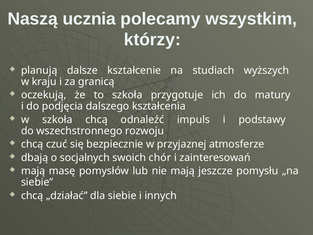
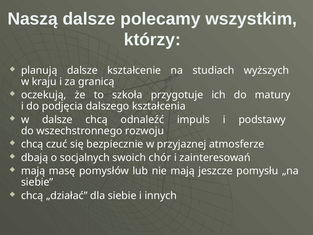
Naszą ucznia: ucznia -> dalsze
w szkoła: szkoła -> dalsze
